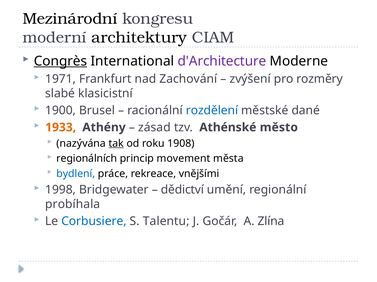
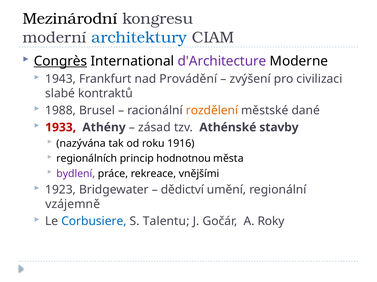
architektury colour: black -> blue
1971: 1971 -> 1943
Zachování: Zachování -> Provádění
rozměry: rozměry -> civilizaci
klasicistní: klasicistní -> kontraktů
1900: 1900 -> 1988
rozdělení colour: blue -> orange
1933 colour: orange -> red
město: město -> stavby
tak underline: present -> none
1908: 1908 -> 1916
movement: movement -> hodnotnou
bydlení colour: blue -> purple
1998: 1998 -> 1923
probíhala: probíhala -> vzájemně
Zlína: Zlína -> Roky
